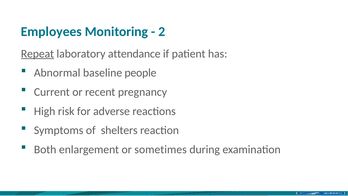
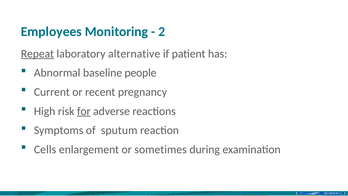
attendance: attendance -> alternative
for underline: none -> present
shelters: shelters -> sputum
Both: Both -> Cells
